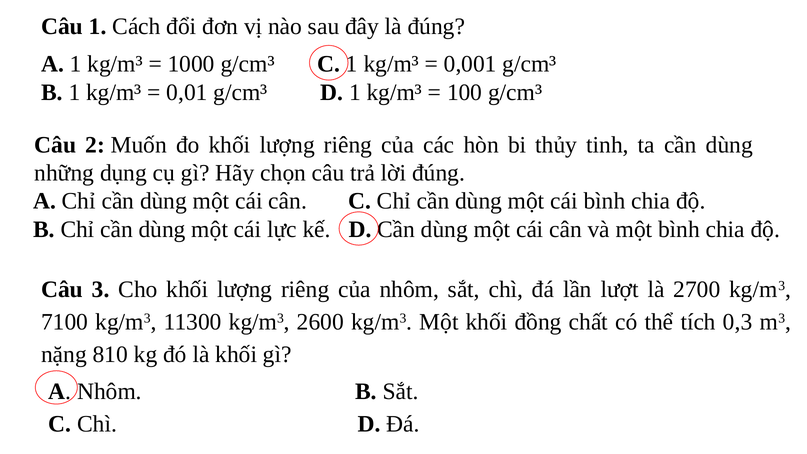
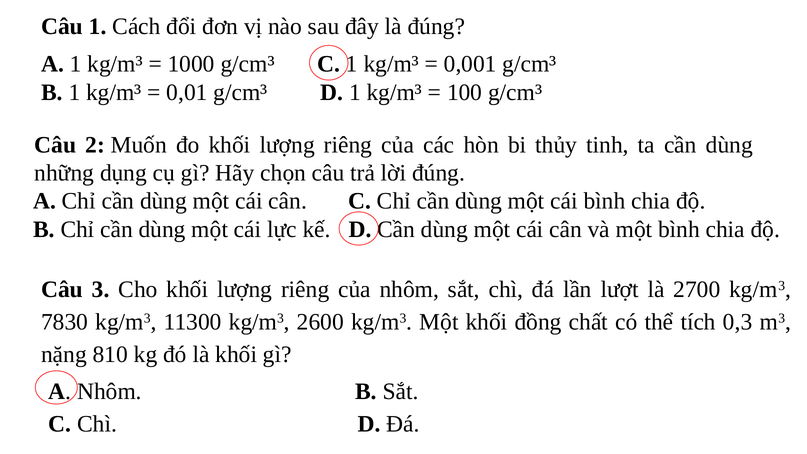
7100: 7100 -> 7830
